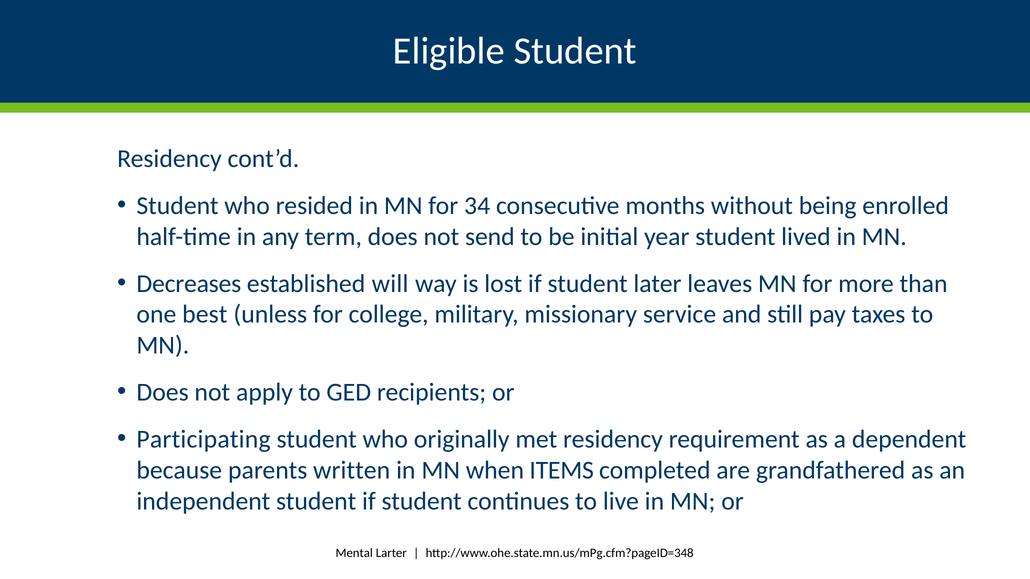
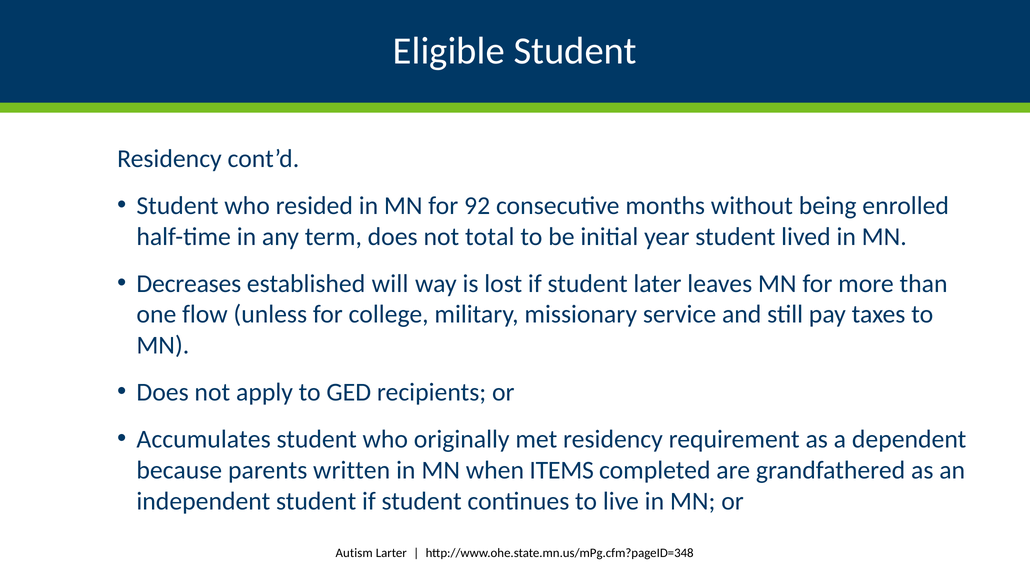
34: 34 -> 92
send: send -> total
best: best -> flow
Participating: Participating -> Accumulates
Mental: Mental -> Autism
